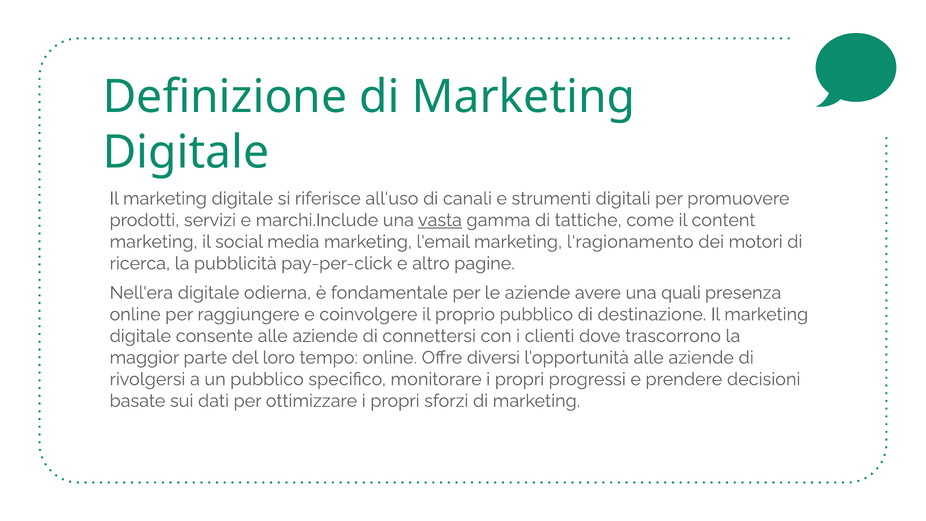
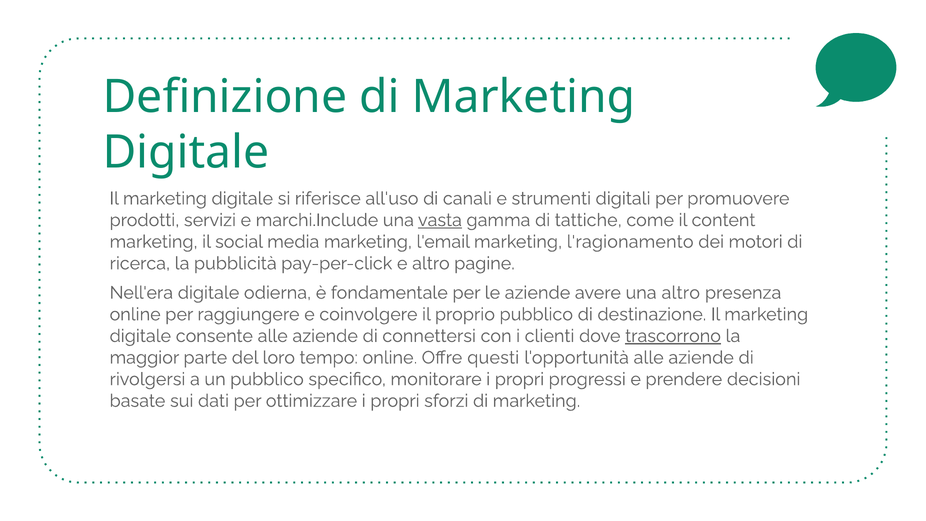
una quali: quali -> altro
trascorrono underline: none -> present
diversi: diversi -> questi
